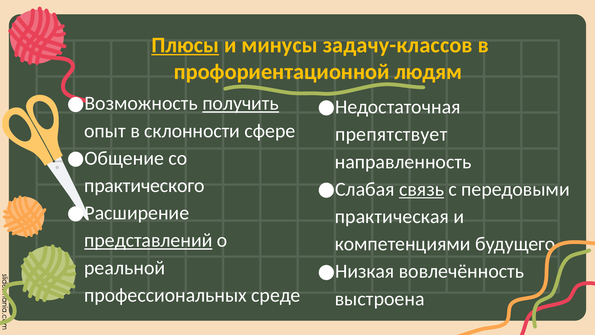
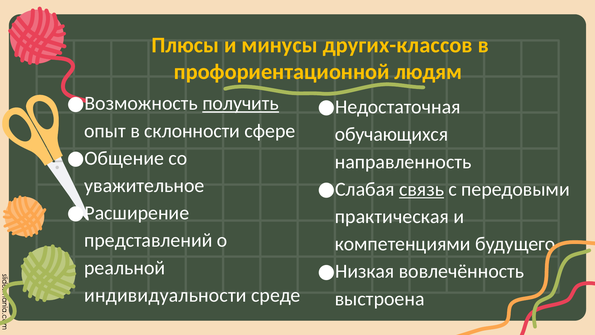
Плюсы underline: present -> none
задачу-классов: задачу-классов -> других-классов
препятствует: препятствует -> обучающихся
практического: практического -> уважительное
представлений underline: present -> none
профессиональных: профессиональных -> индивидуальности
